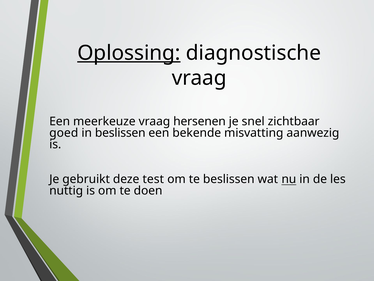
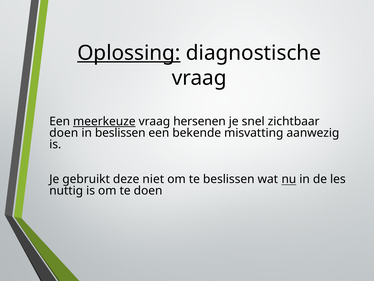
meerkeuze underline: none -> present
goed at (64, 133): goed -> doen
test: test -> niet
